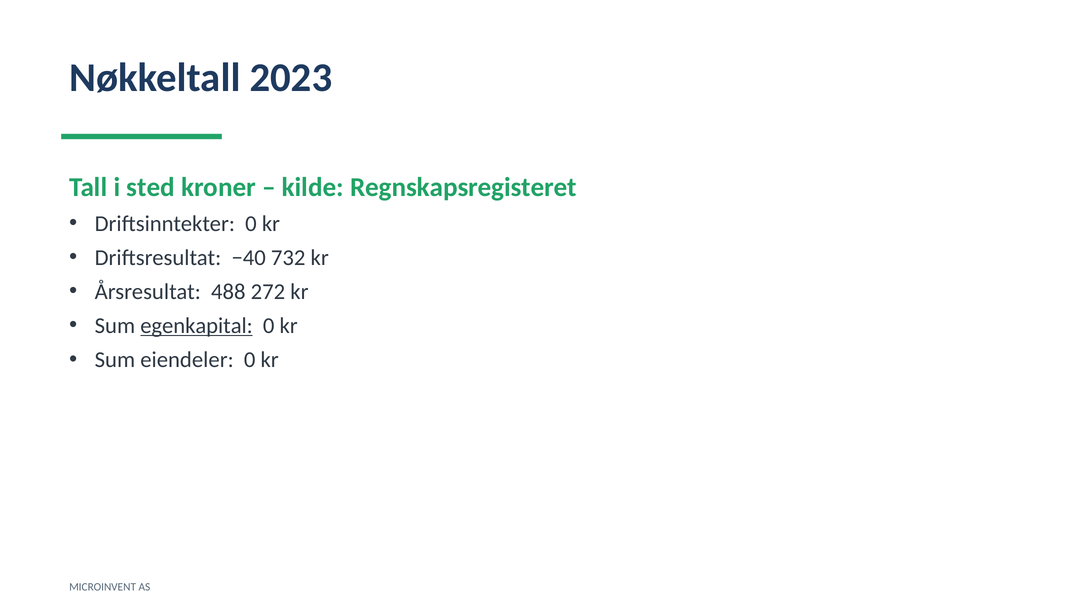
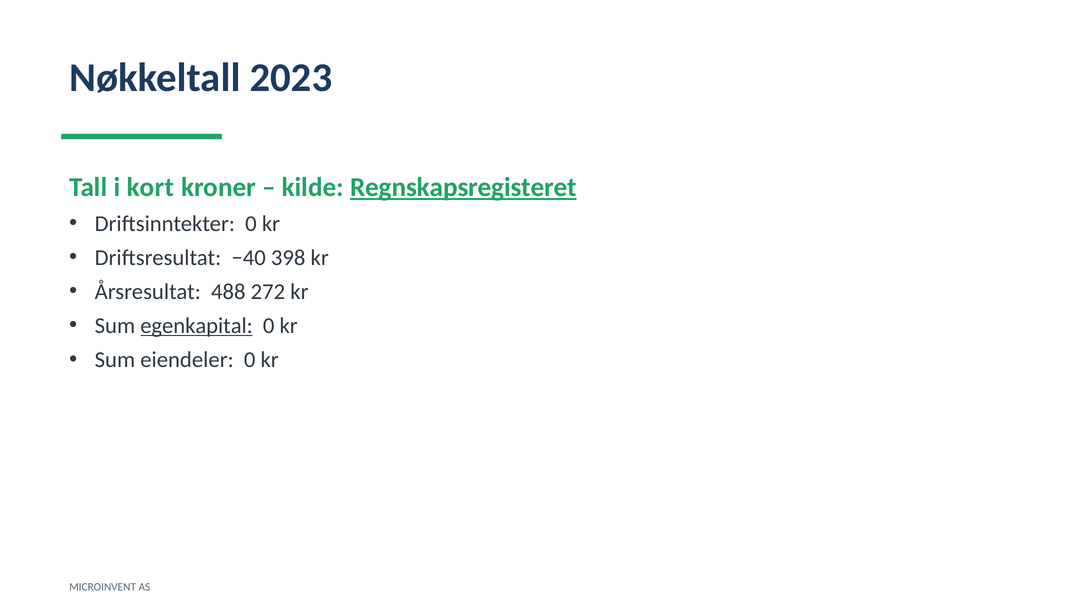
sted: sted -> kort
Regnskapsregisteret underline: none -> present
732: 732 -> 398
